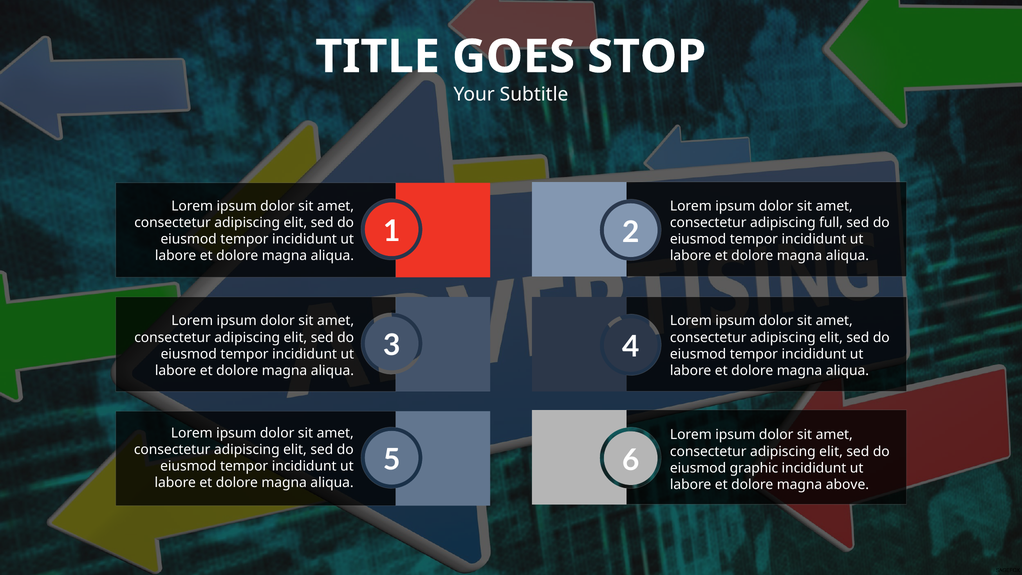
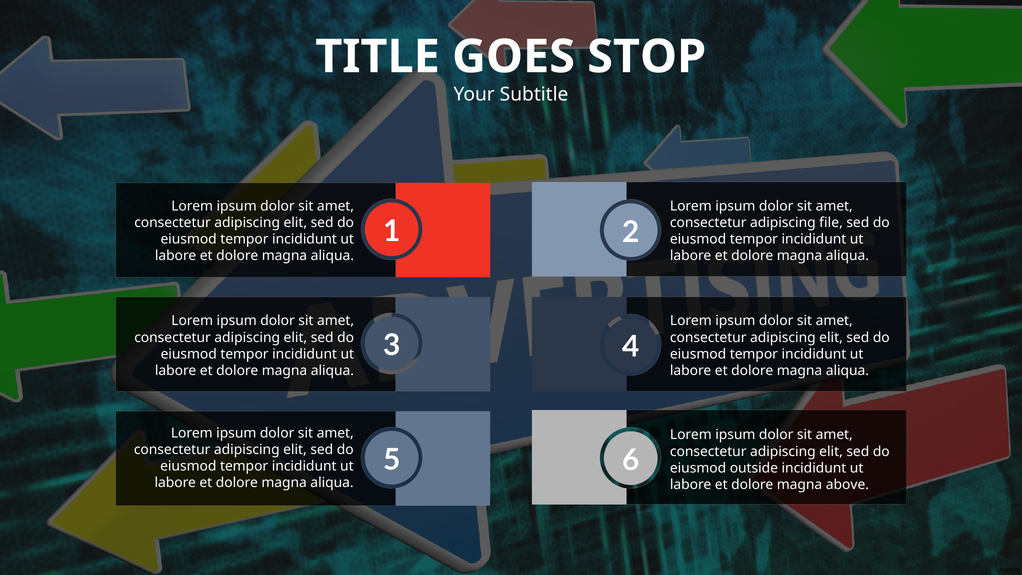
full: full -> file
graphic: graphic -> outside
